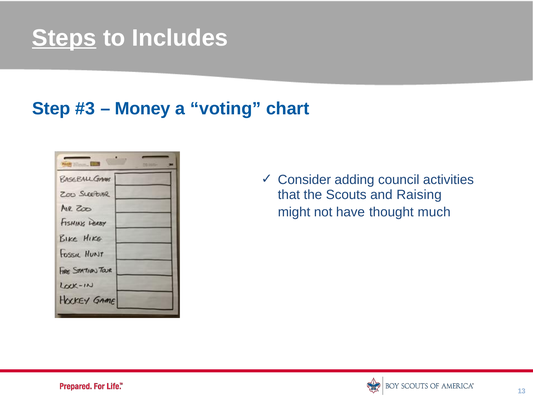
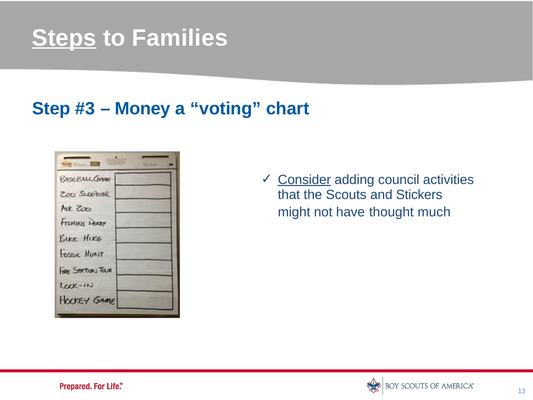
Includes: Includes -> Families
Consider underline: none -> present
Raising: Raising -> Stickers
